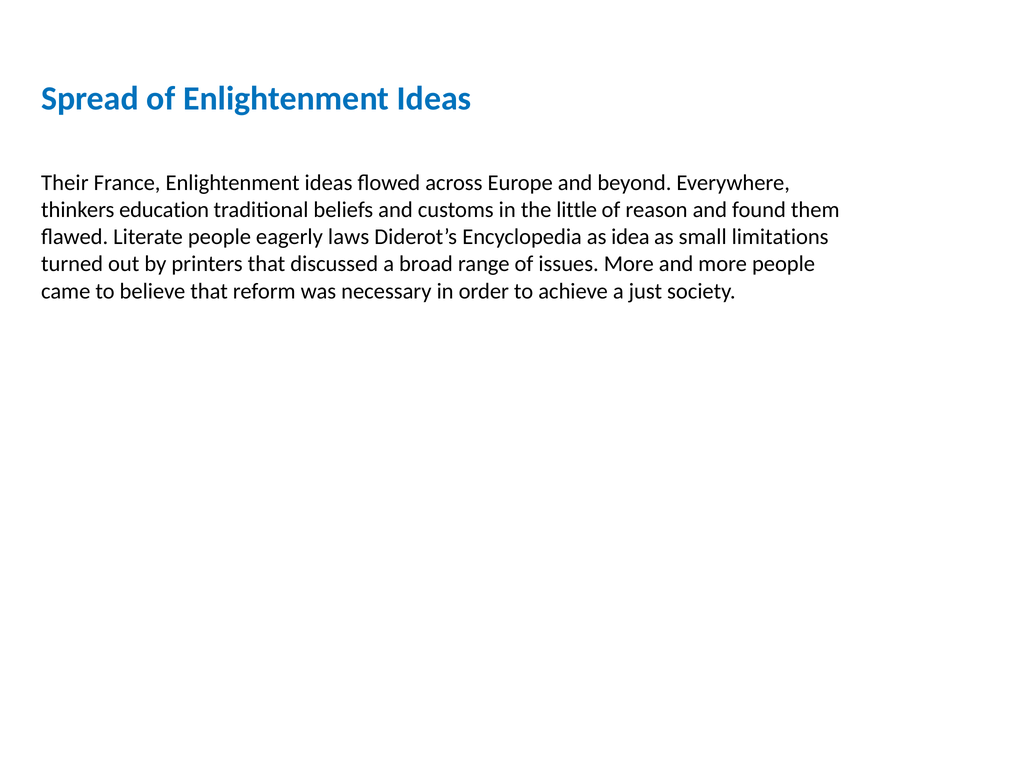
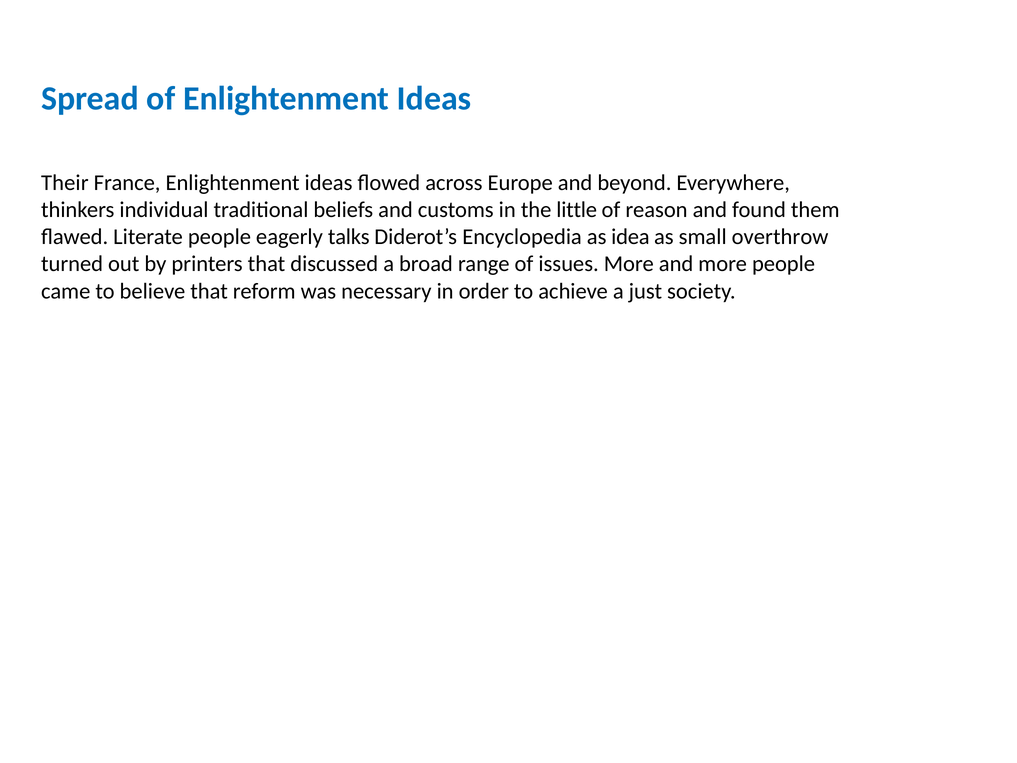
education: education -> individual
laws: laws -> talks
limitations: limitations -> overthrow
